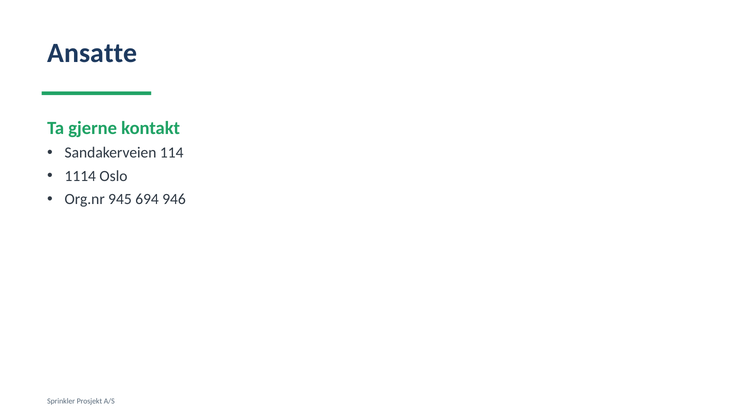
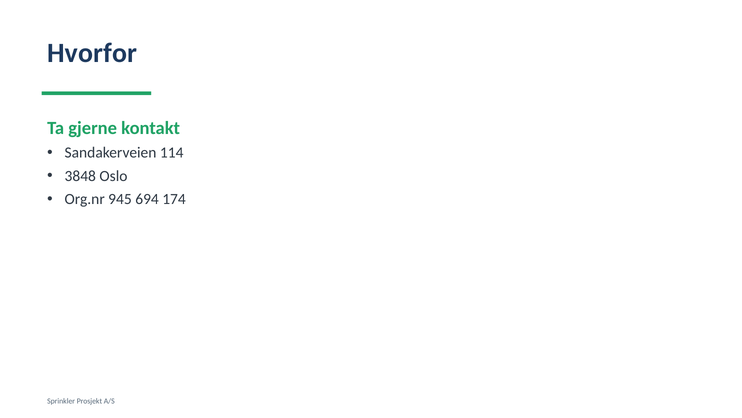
Ansatte: Ansatte -> Hvorfor
1114: 1114 -> 3848
946: 946 -> 174
